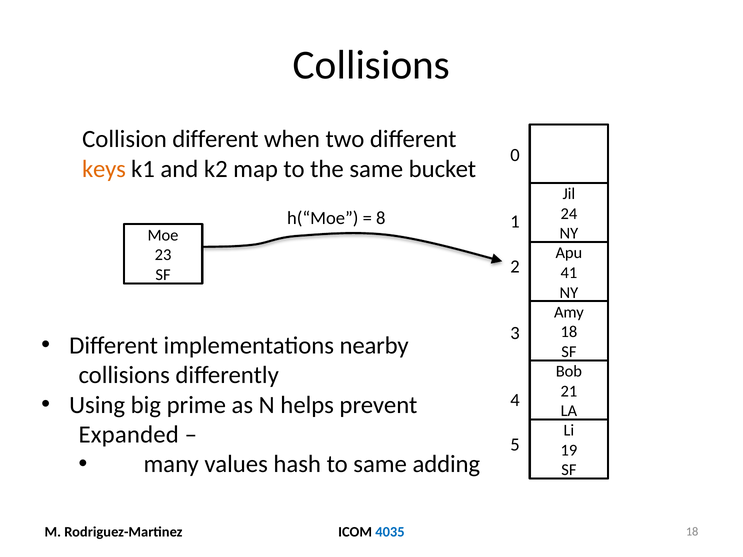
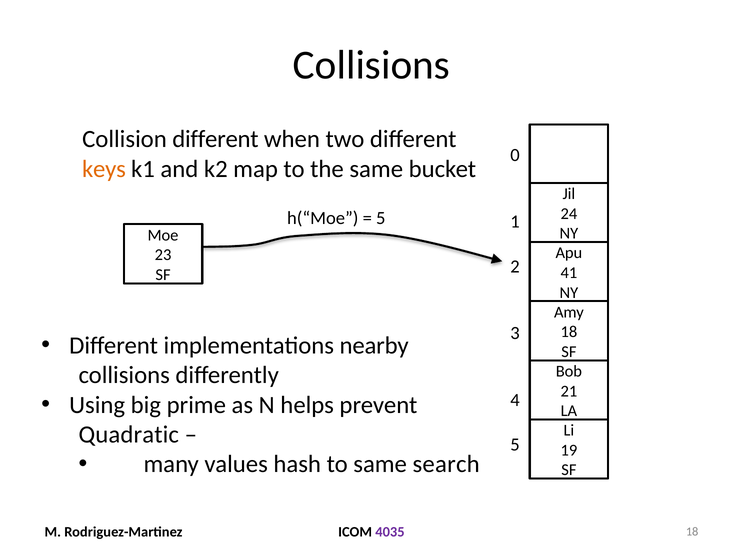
8 at (381, 218): 8 -> 5
Expanded: Expanded -> Quadratic
adding: adding -> search
4035 colour: blue -> purple
